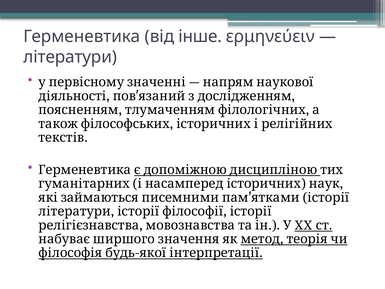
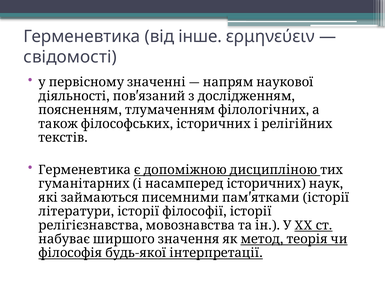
літератури at (70, 57): літератури -> свідомості
